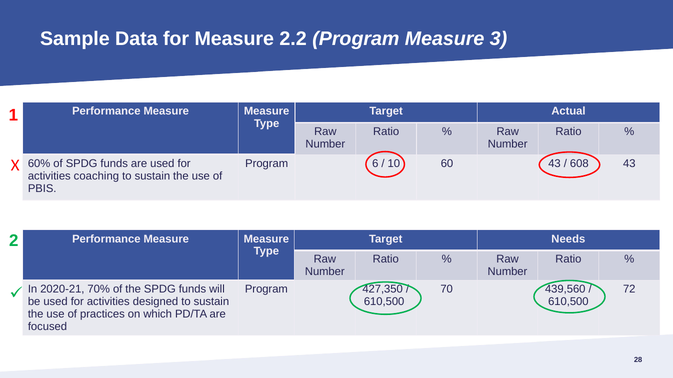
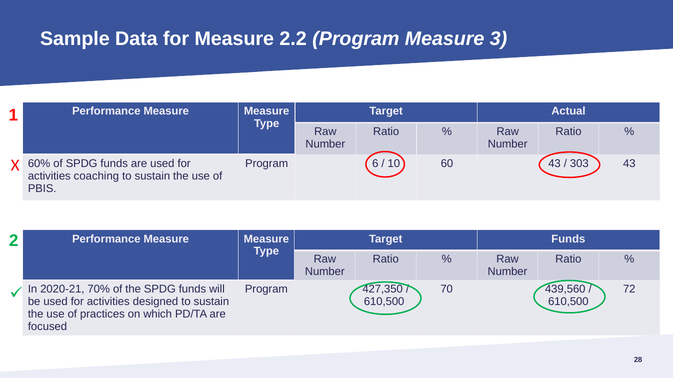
608: 608 -> 303
Target Needs: Needs -> Funds
